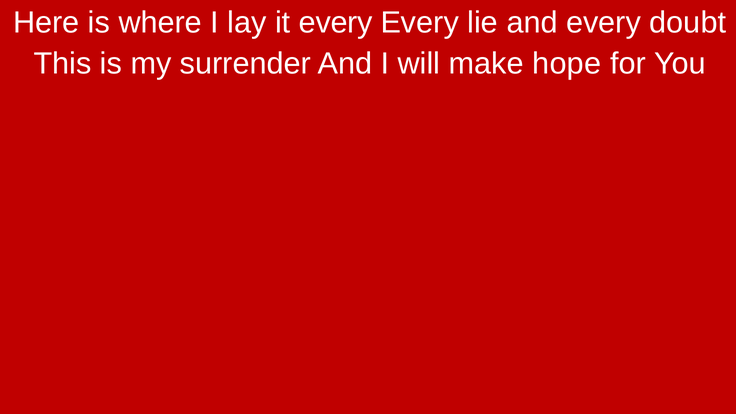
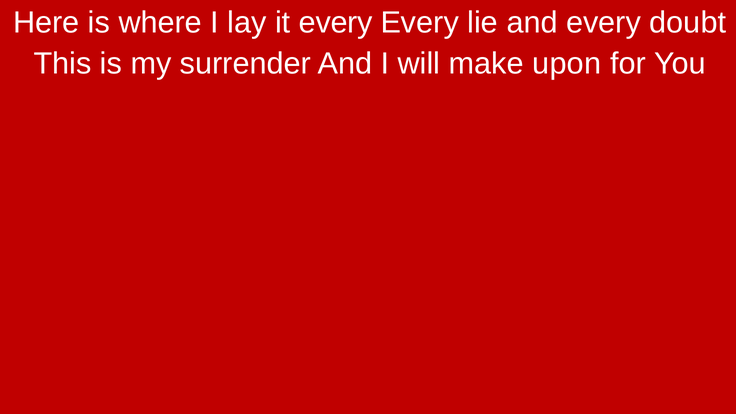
hope: hope -> upon
